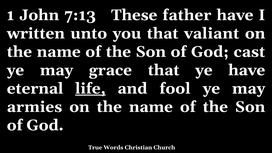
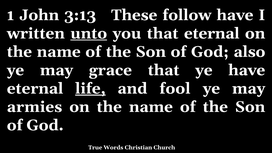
7:13: 7:13 -> 3:13
father: father -> follow
unto underline: none -> present
that valiant: valiant -> eternal
cast: cast -> also
